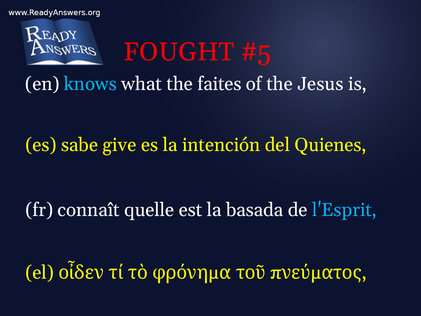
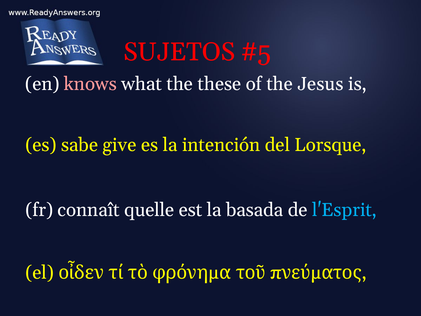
FOUGHT: FOUGHT -> SUJETOS
knows colour: light blue -> pink
faites: faites -> these
Quienes: Quienes -> Lorsque
